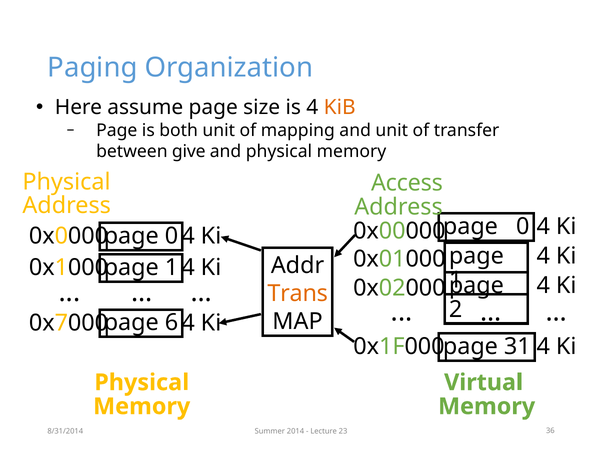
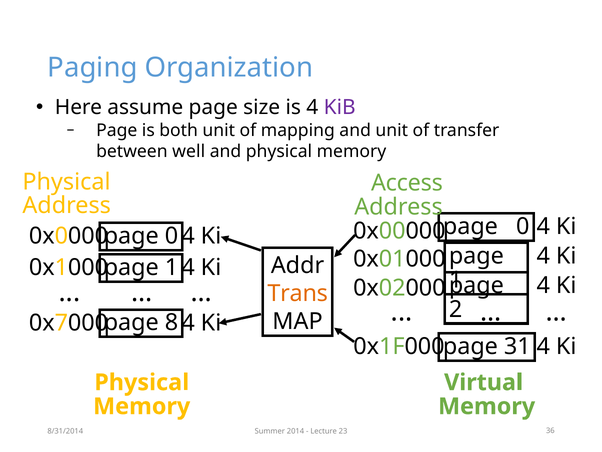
KiB colour: orange -> purple
give: give -> well
6: 6 -> 8
